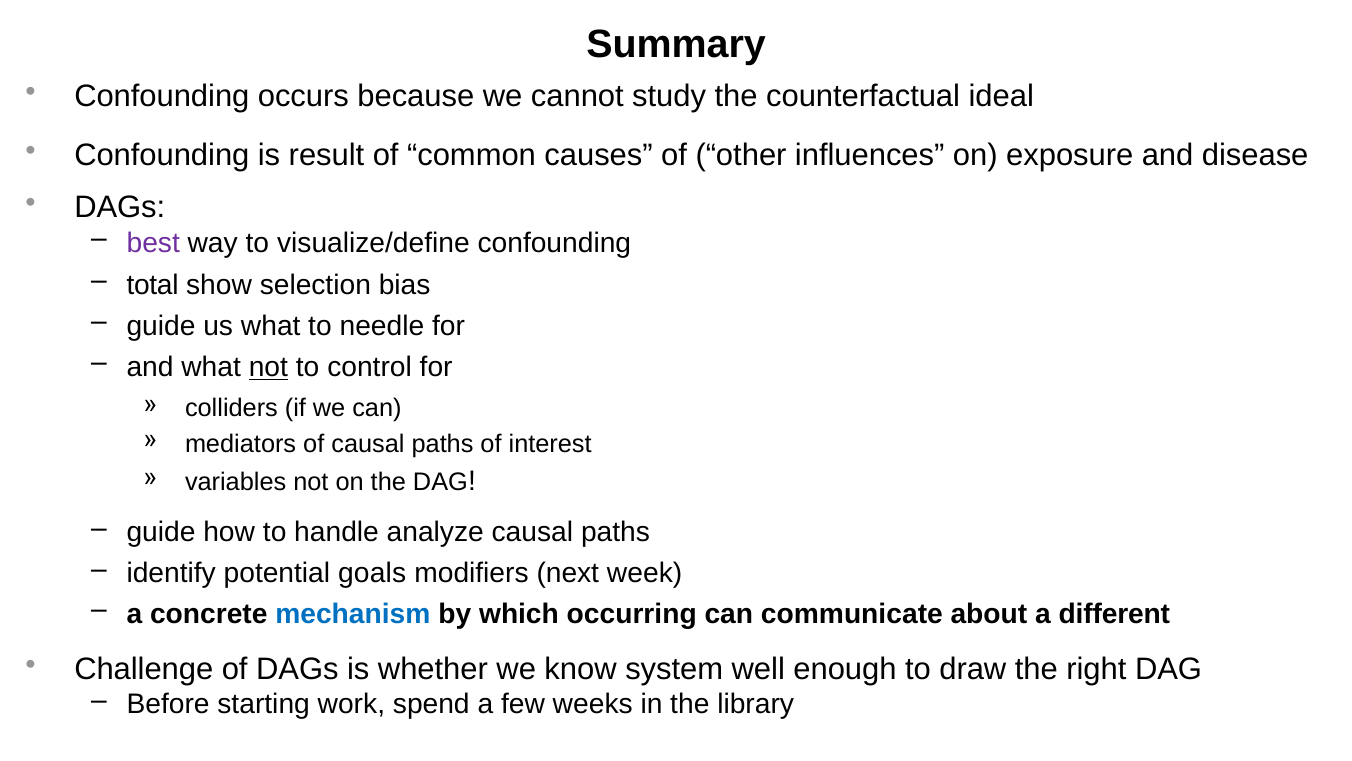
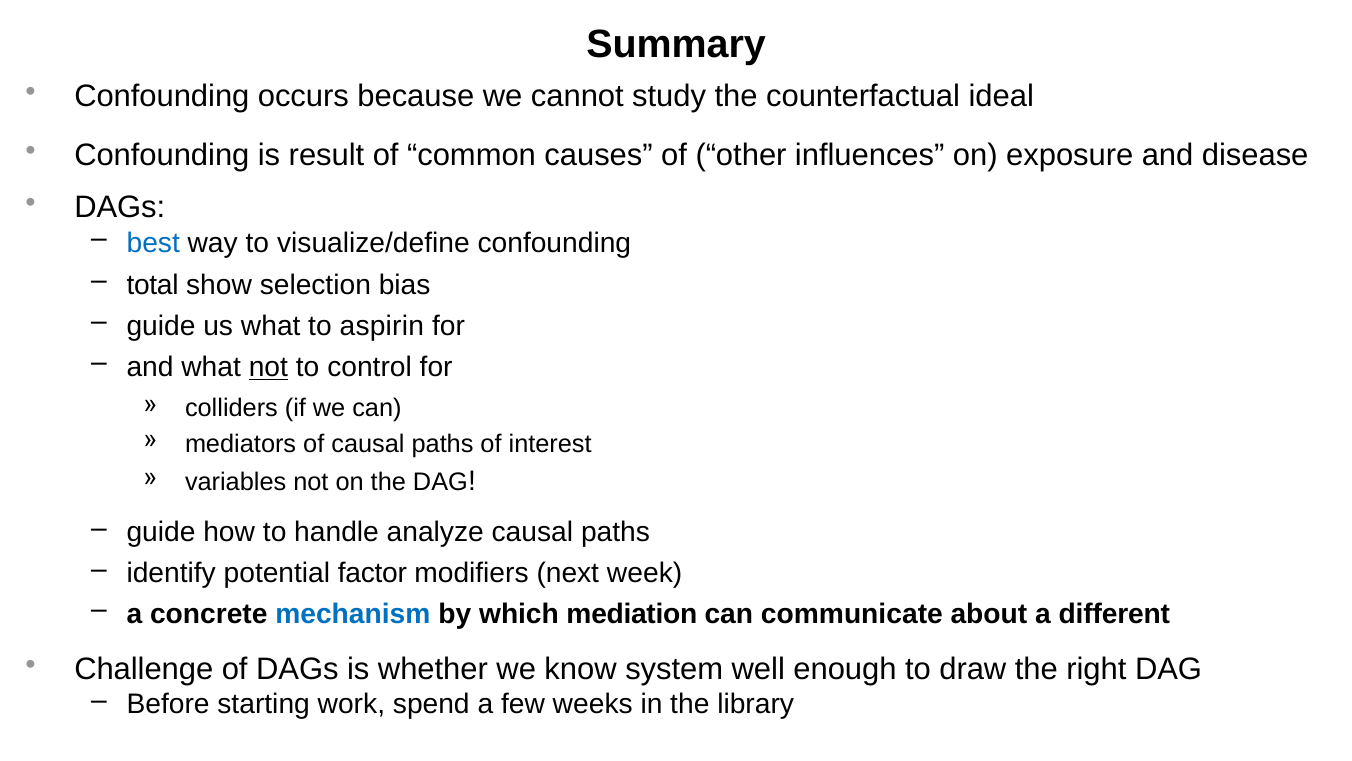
best colour: purple -> blue
needle: needle -> aspirin
goals: goals -> factor
occurring: occurring -> mediation
